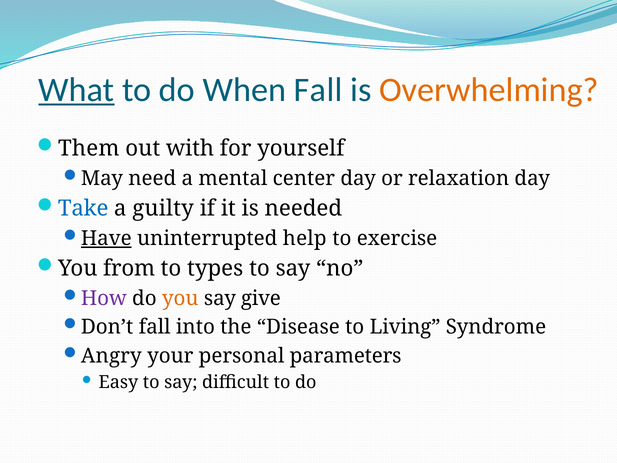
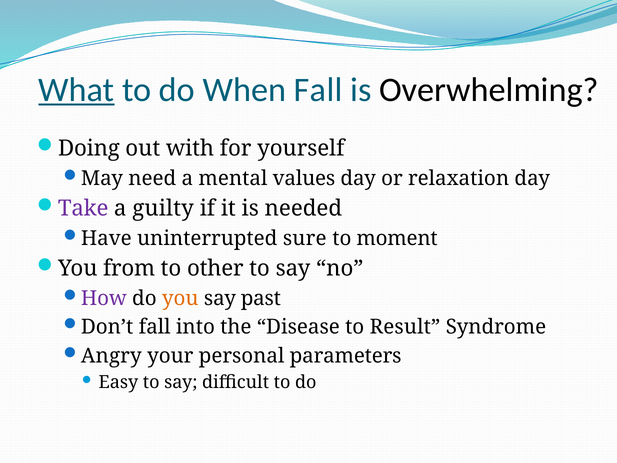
Overwhelming colour: orange -> black
Them: Them -> Doing
center: center -> values
Take colour: blue -> purple
Have underline: present -> none
help: help -> sure
exercise: exercise -> moment
types: types -> other
give: give -> past
Living: Living -> Result
